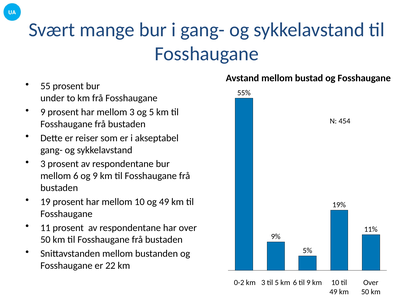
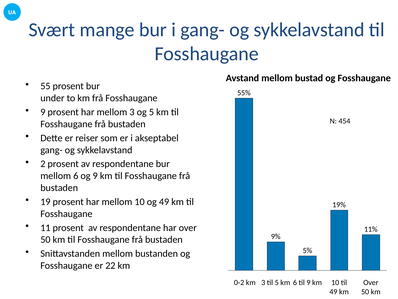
3 at (43, 164): 3 -> 2
